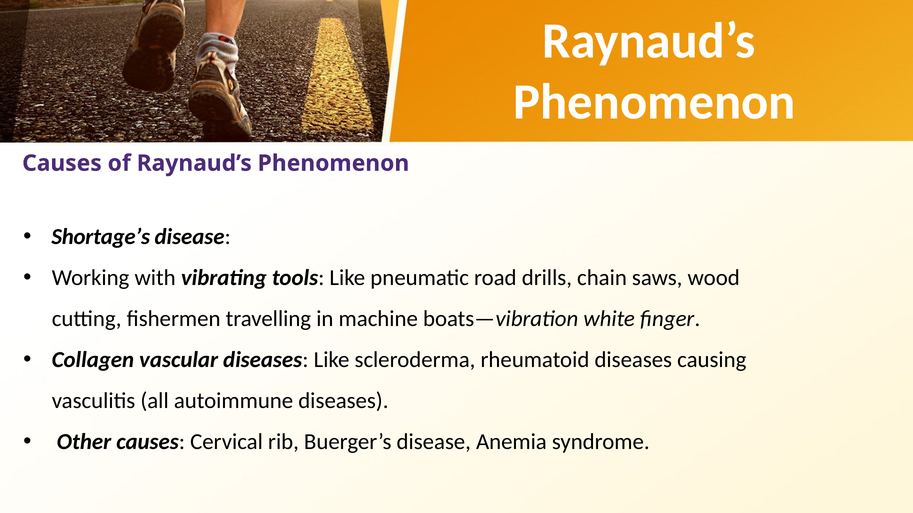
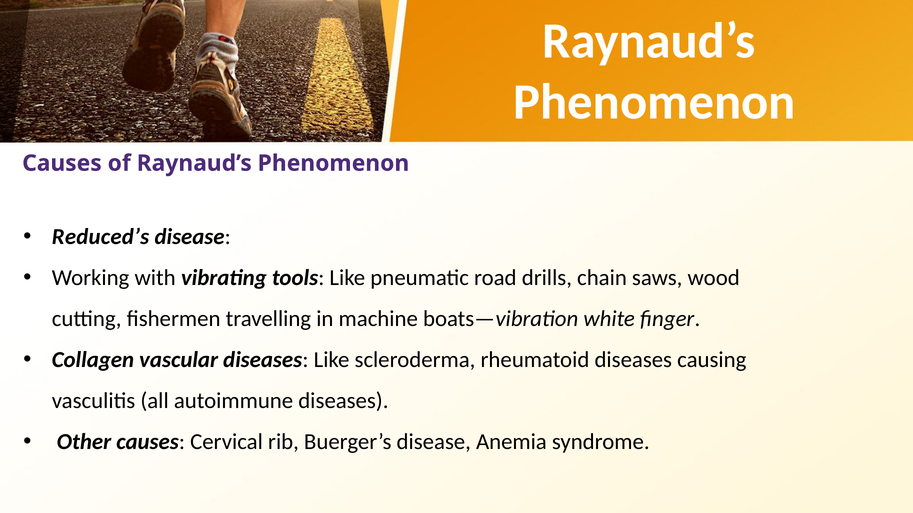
Shortage’s: Shortage’s -> Reduced’s
